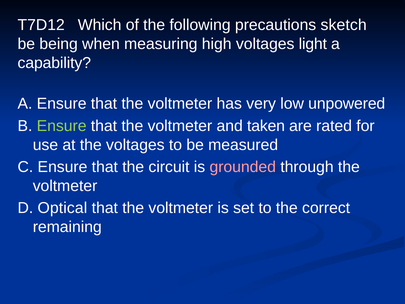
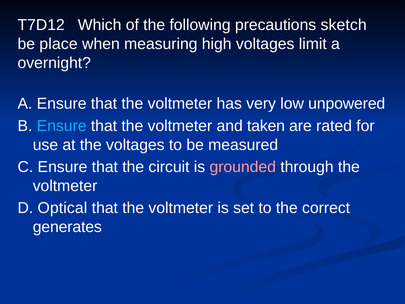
being: being -> place
light: light -> limit
capability: capability -> overnight
Ensure at (62, 126) colour: light green -> light blue
remaining: remaining -> generates
